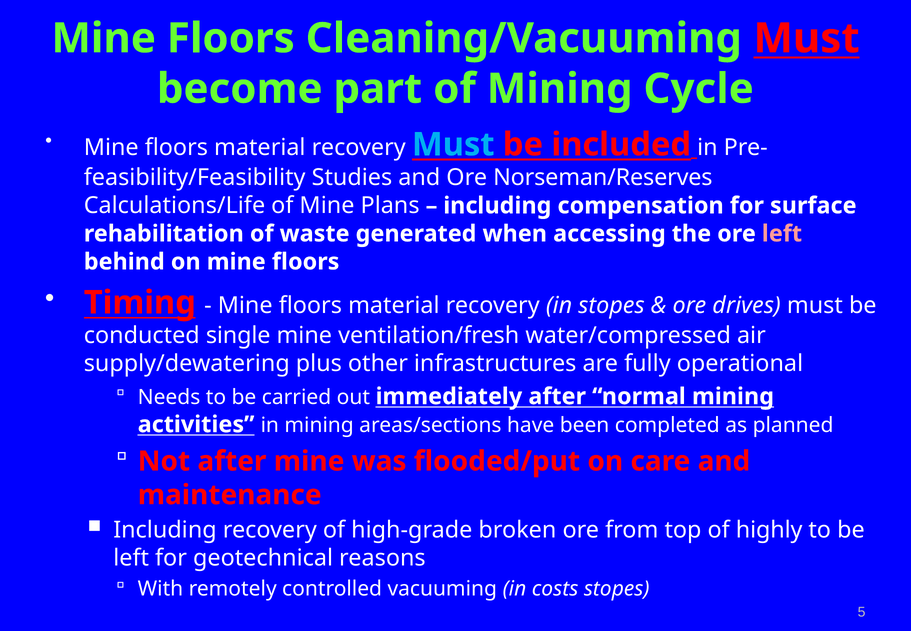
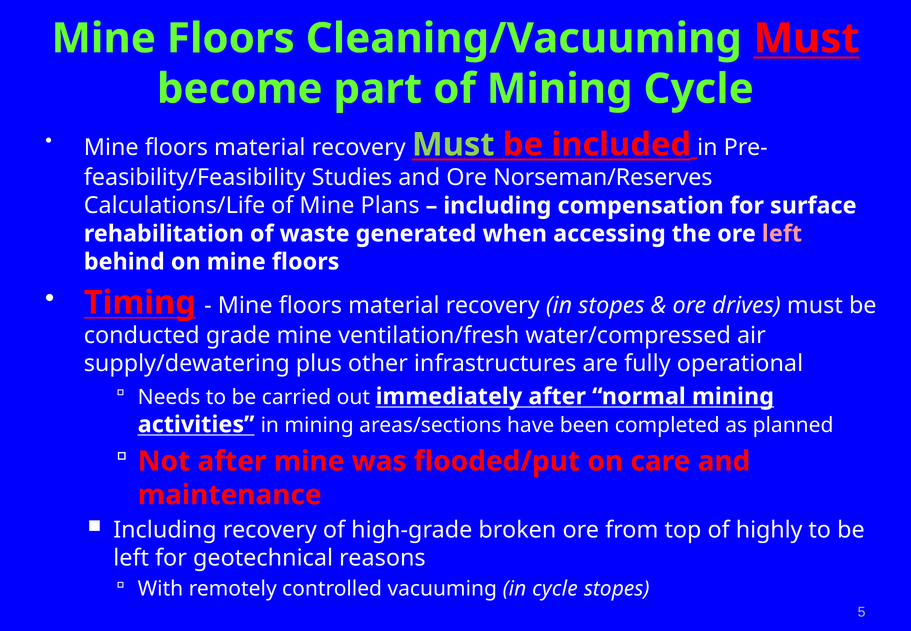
Must at (453, 145) colour: light blue -> light green
single: single -> grade
in costs: costs -> cycle
